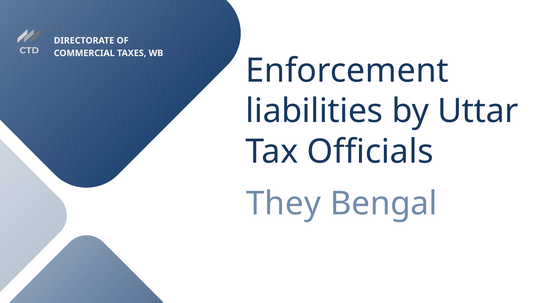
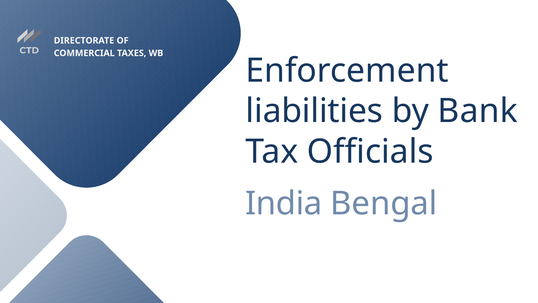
Uttar: Uttar -> Bank
They: They -> India
